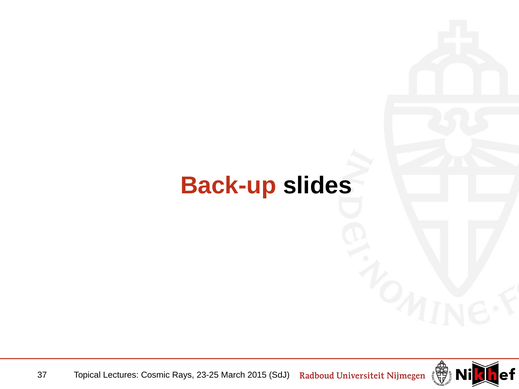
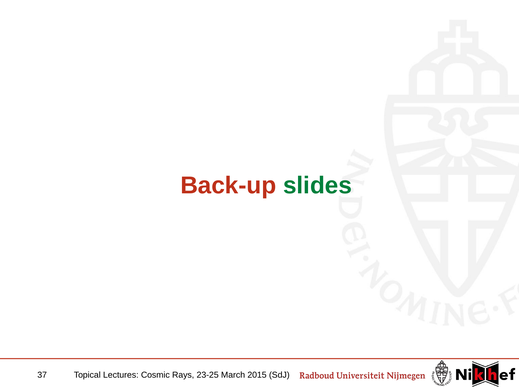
slides colour: black -> green
